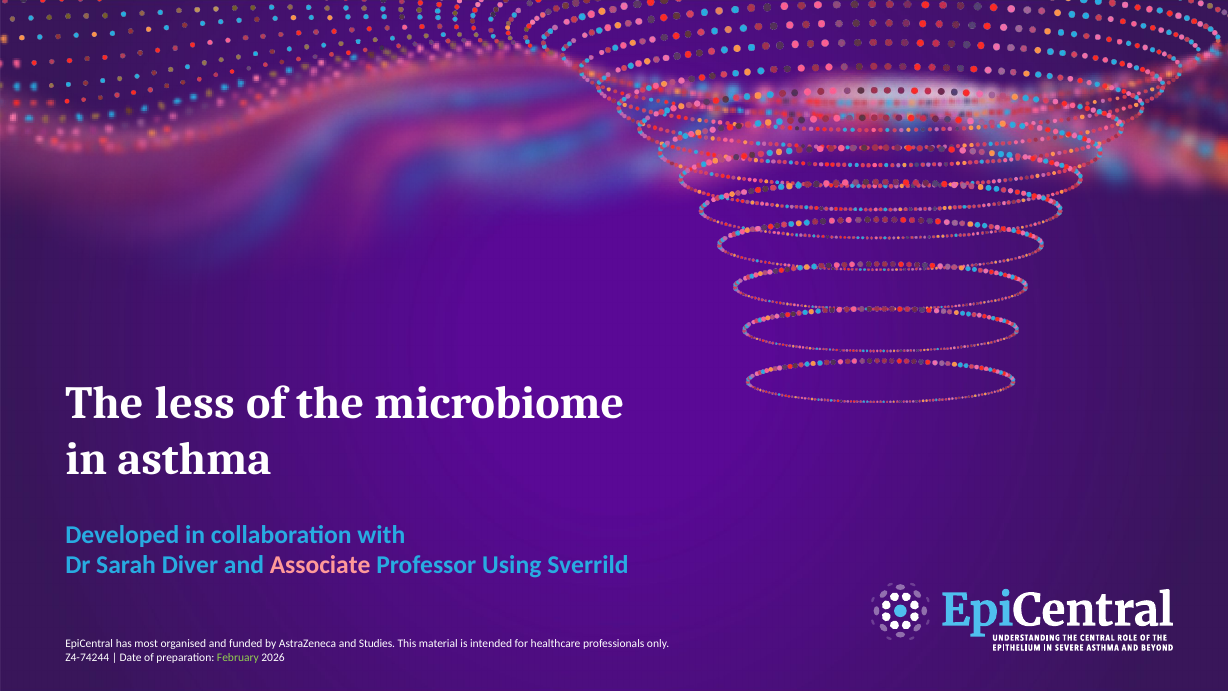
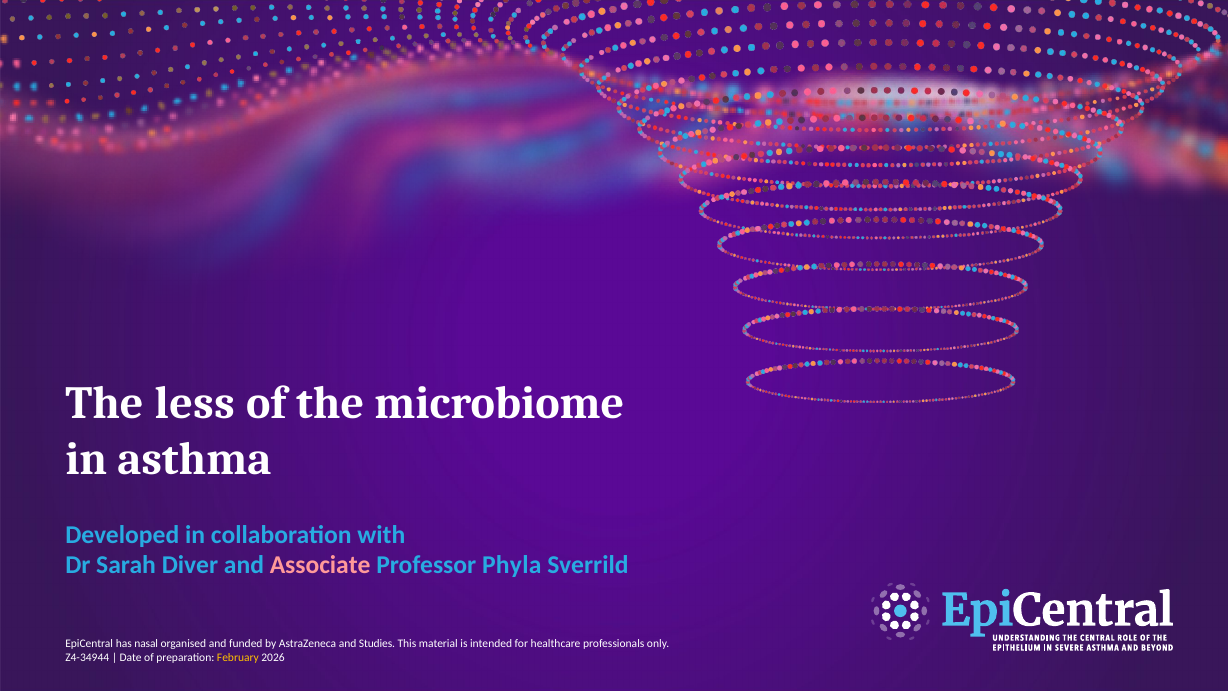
Using: Using -> Phyla
most: most -> nasal
Z4-74244: Z4-74244 -> Z4-34944
February colour: light green -> yellow
